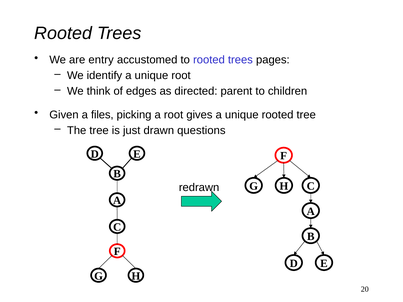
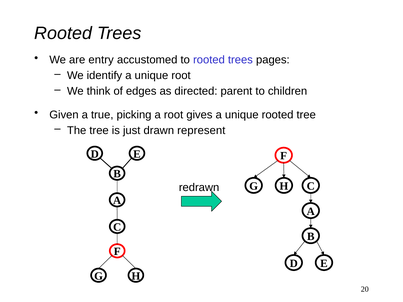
files: files -> true
questions: questions -> represent
